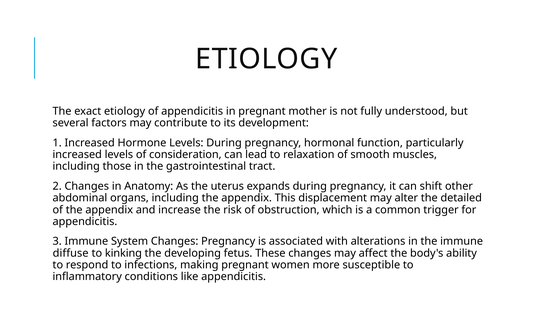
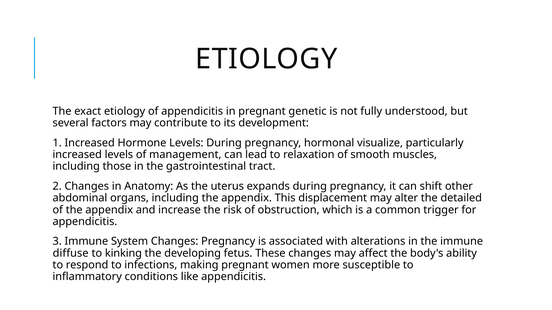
mother: mother -> genetic
function: function -> visualize
consideration: consideration -> management
